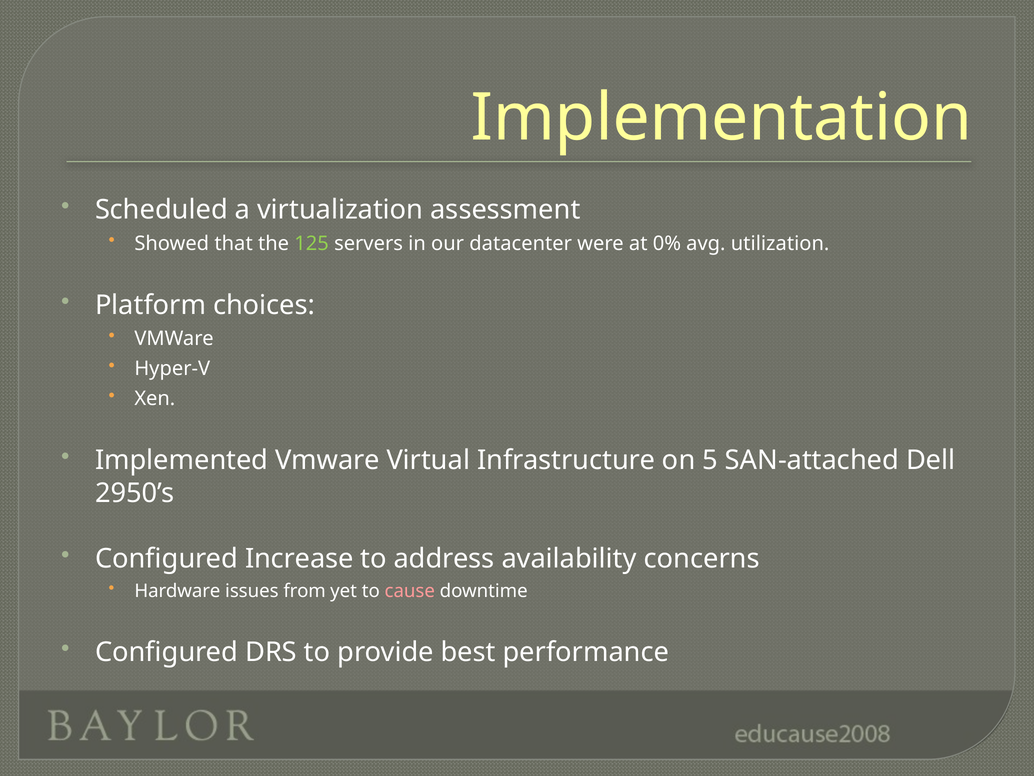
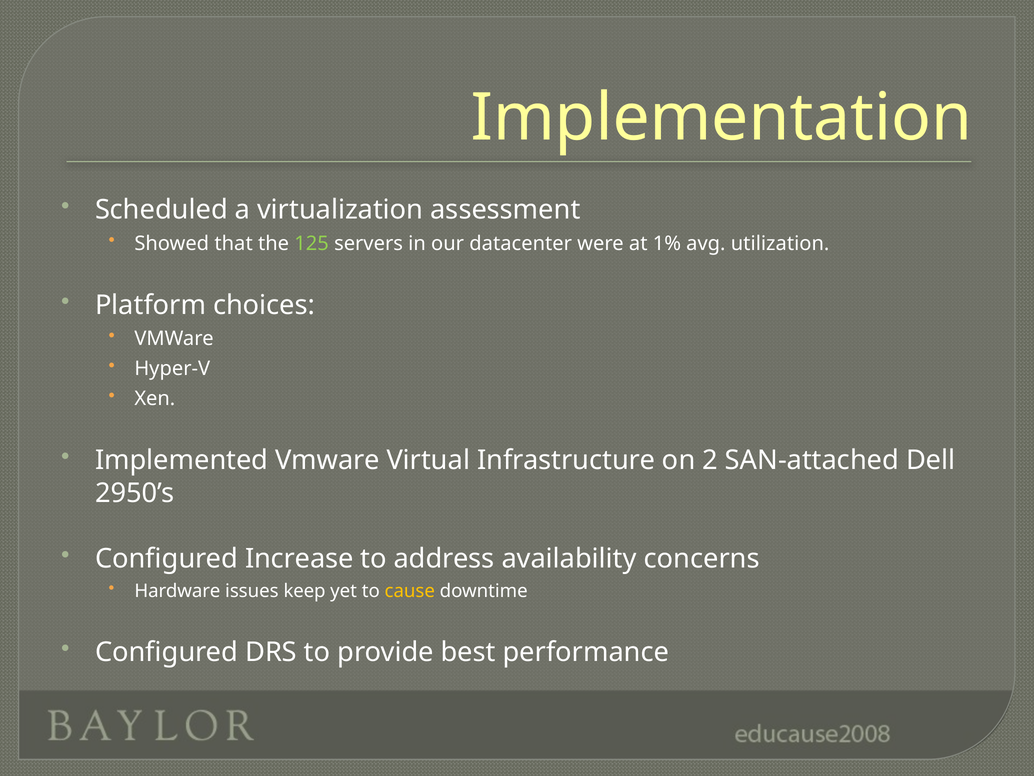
0%: 0% -> 1%
5: 5 -> 2
from: from -> keep
cause colour: pink -> yellow
